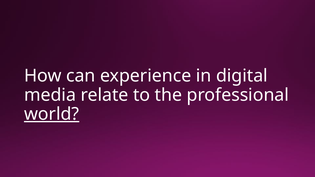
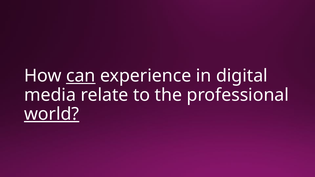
can underline: none -> present
